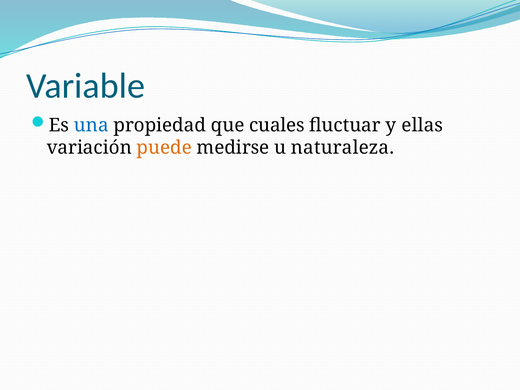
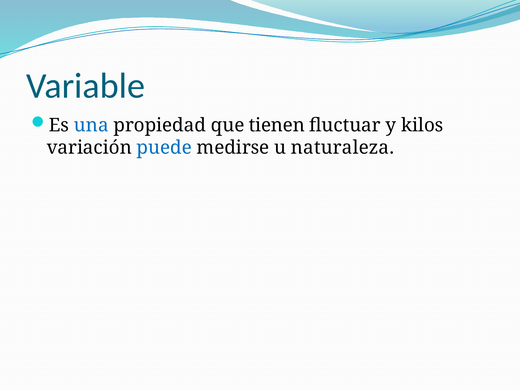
cuales: cuales -> tienen
ellas: ellas -> kilos
puede colour: orange -> blue
